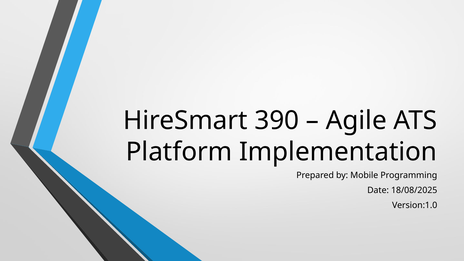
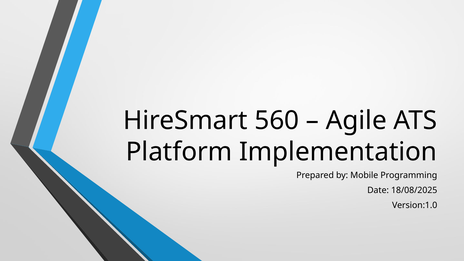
390: 390 -> 560
